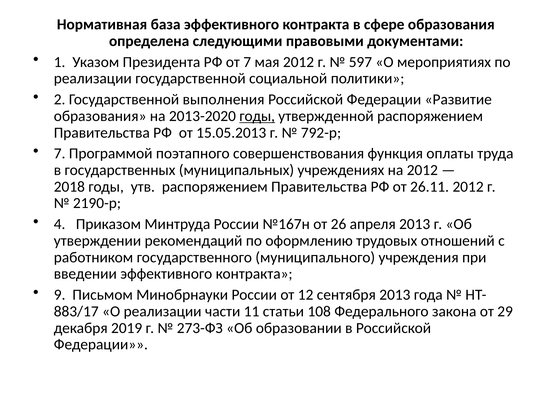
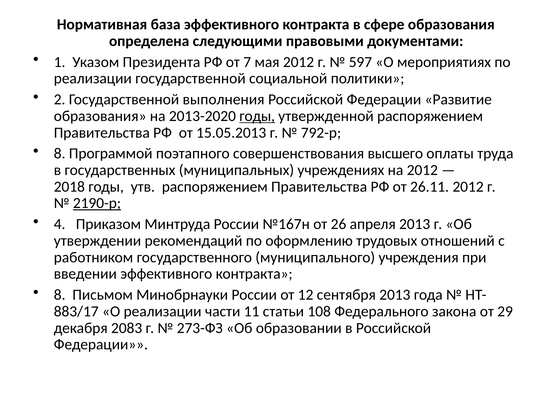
7 at (60, 154): 7 -> 8
функция: функция -> высшего
2190-р underline: none -> present
9 at (60, 295): 9 -> 8
2019: 2019 -> 2083
